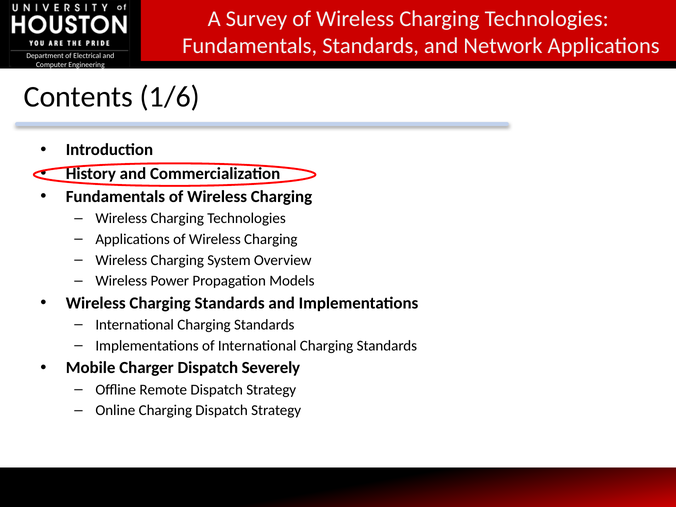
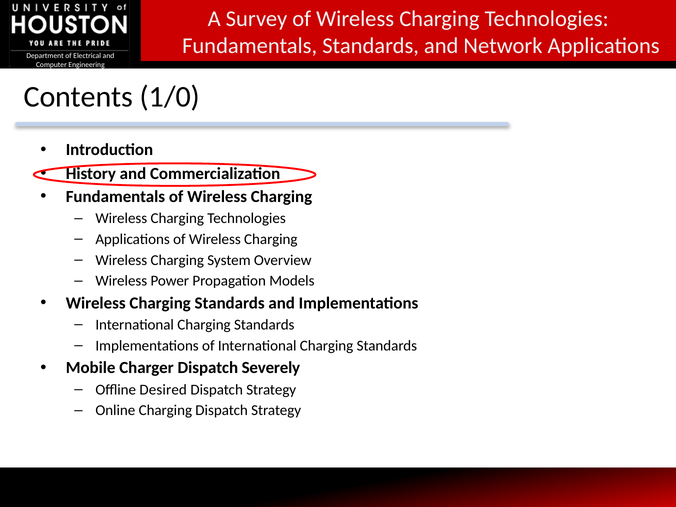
1/6: 1/6 -> 1/0
Remote: Remote -> Desired
